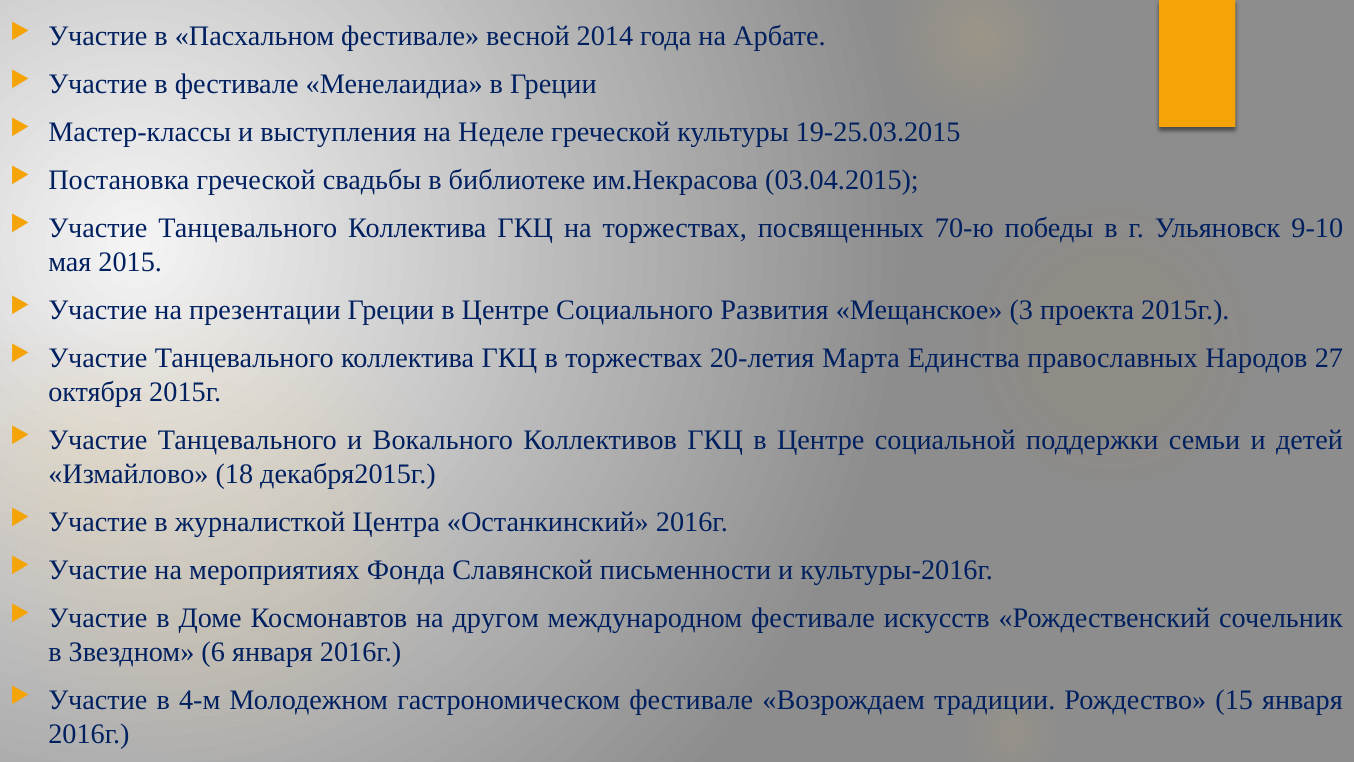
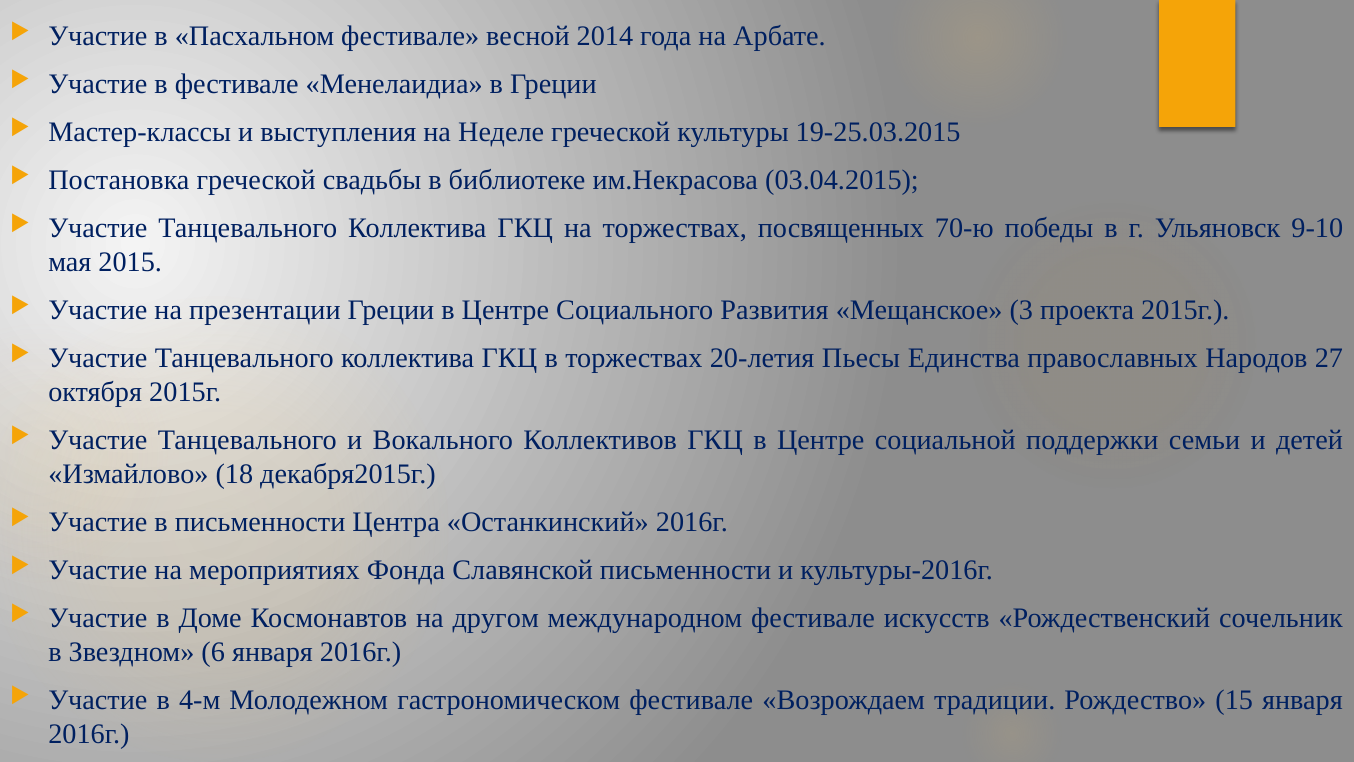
Марта: Марта -> Пьесы
в журналисткой: журналисткой -> письменности
